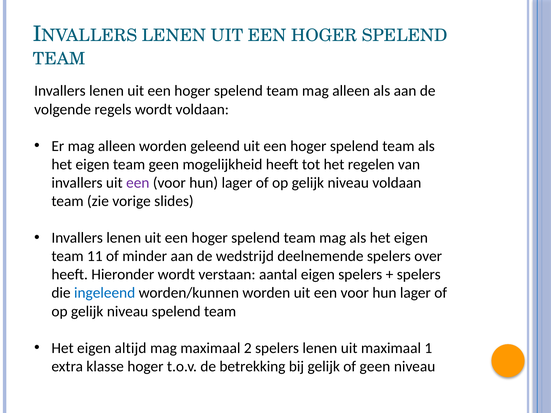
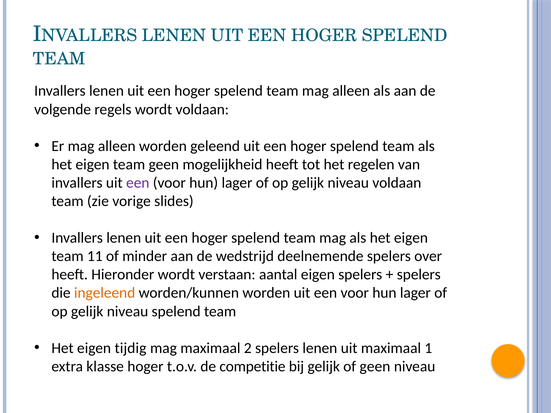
ingeleend colour: blue -> orange
altijd: altijd -> tijdig
betrekking: betrekking -> competitie
